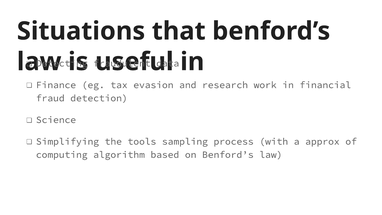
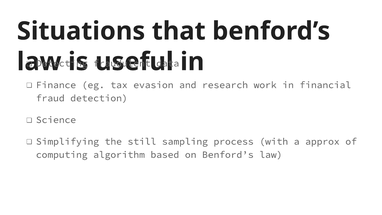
tools: tools -> still
